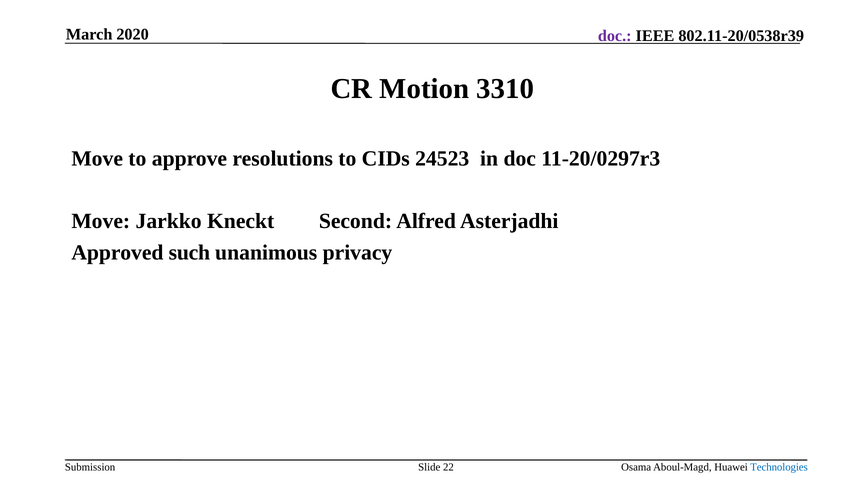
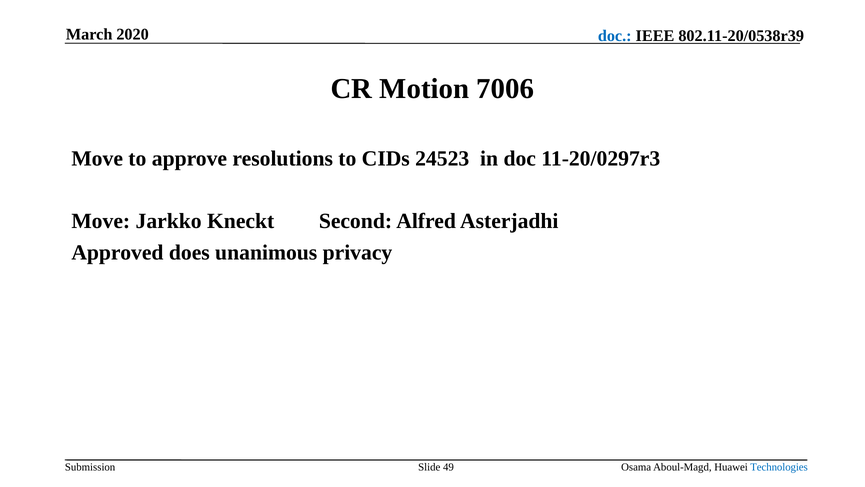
doc at (615, 36) colour: purple -> blue
3310: 3310 -> 7006
such: such -> does
22: 22 -> 49
